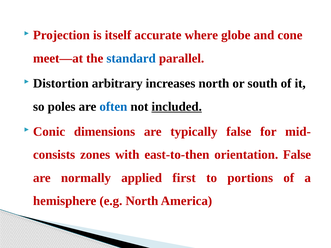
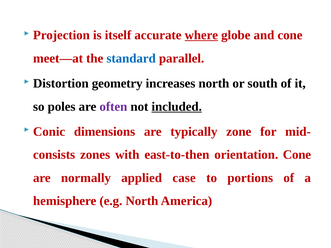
where underline: none -> present
arbitrary: arbitrary -> geometry
often colour: blue -> purple
typically false: false -> zone
orientation False: False -> Cone
first: first -> case
